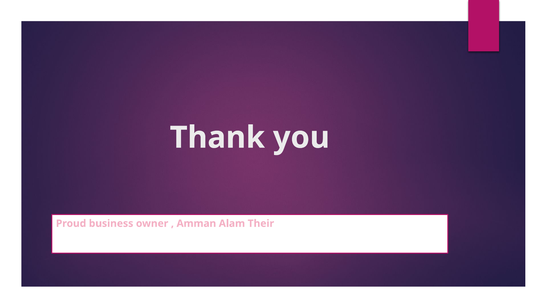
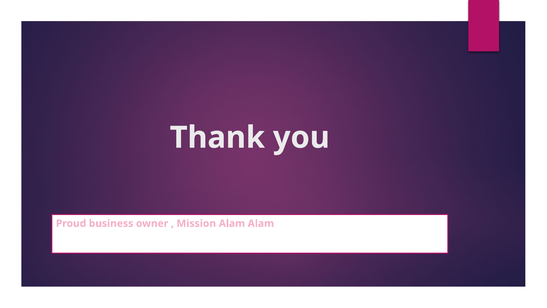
Amman: Amman -> Mission
Alam Their: Their -> Alam
